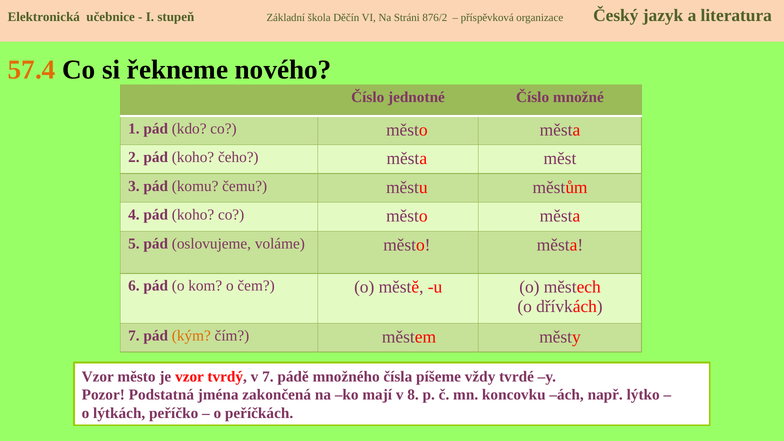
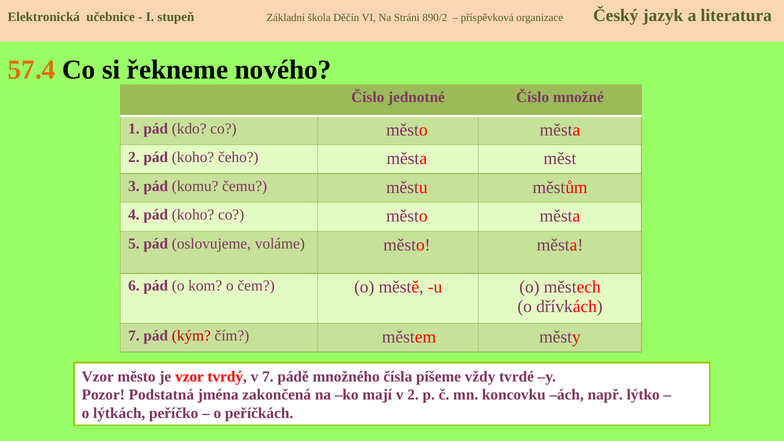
876/2: 876/2 -> 890/2
kým colour: orange -> red
v 8: 8 -> 2
